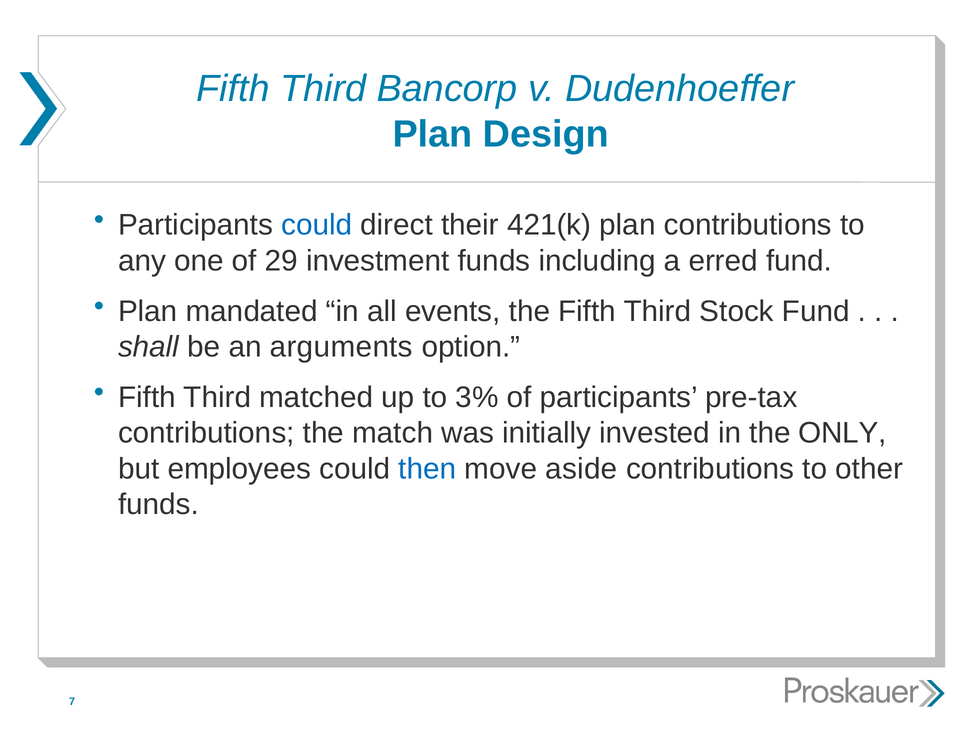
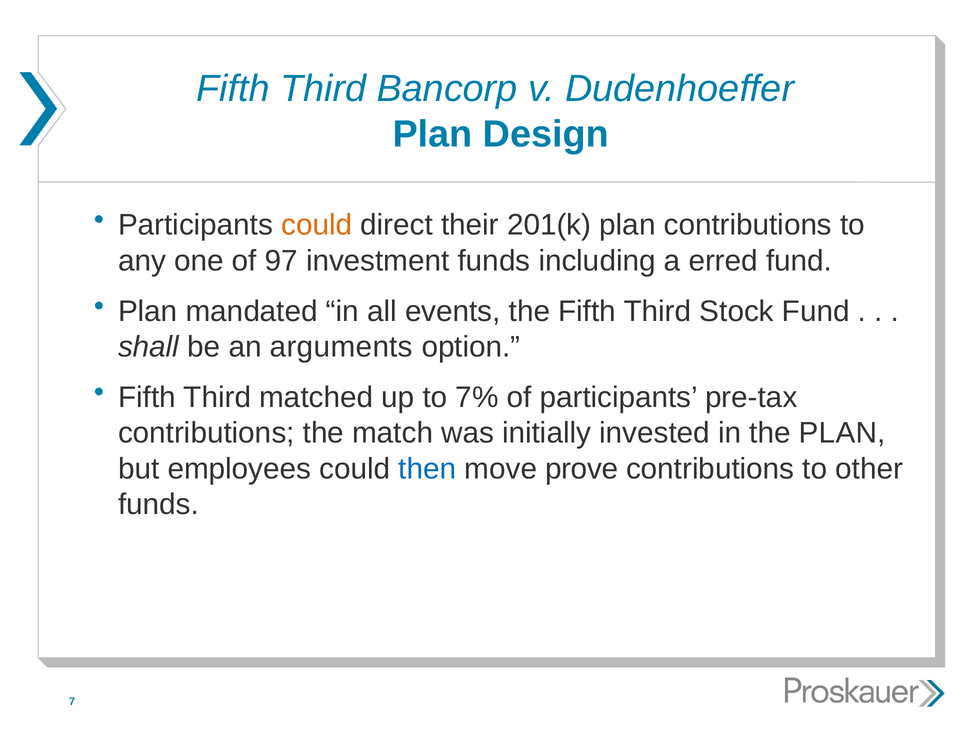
could at (317, 225) colour: blue -> orange
421(k: 421(k -> 201(k
29: 29 -> 97
3%: 3% -> 7%
the ONLY: ONLY -> PLAN
aside: aside -> prove
